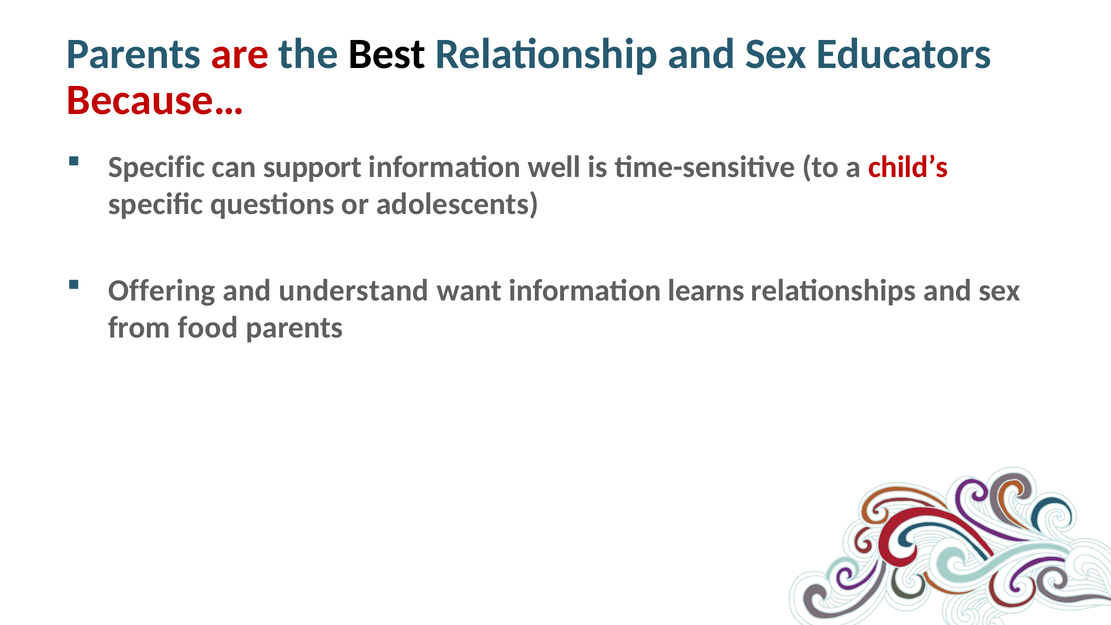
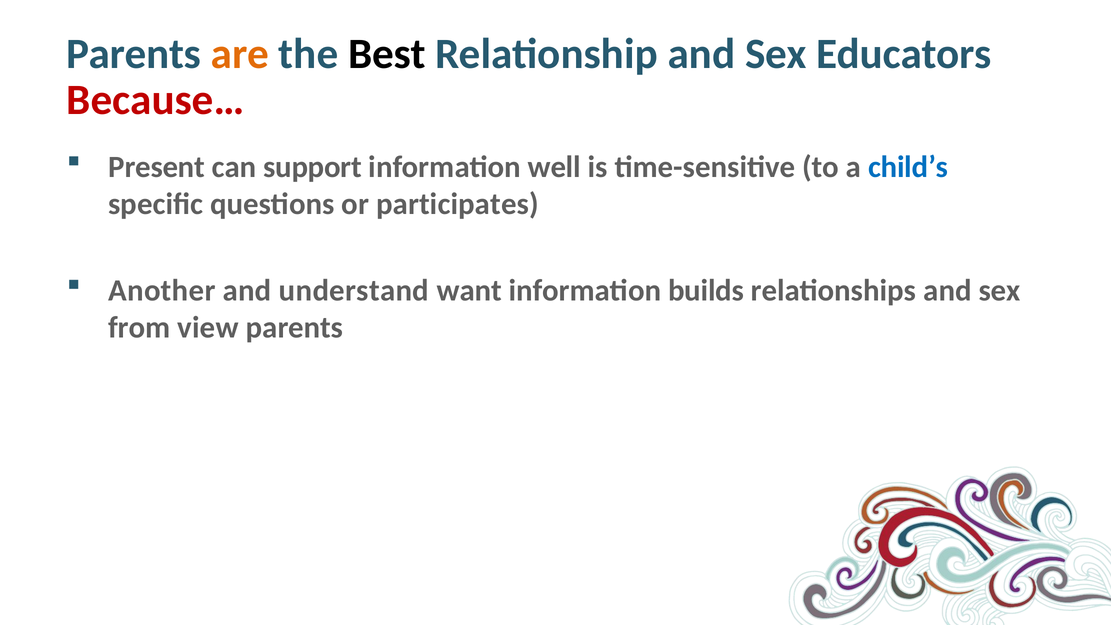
are colour: red -> orange
Specific at (157, 167): Specific -> Present
child’s colour: red -> blue
adolescents: adolescents -> participates
Offering: Offering -> Another
learns: learns -> builds
food: food -> view
